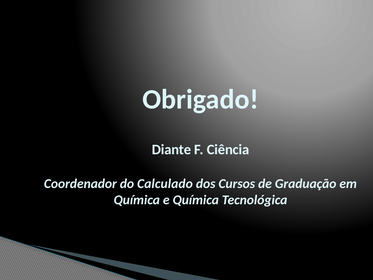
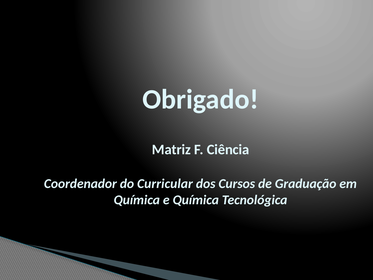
Diante: Diante -> Matriz
Calculado: Calculado -> Curricular
